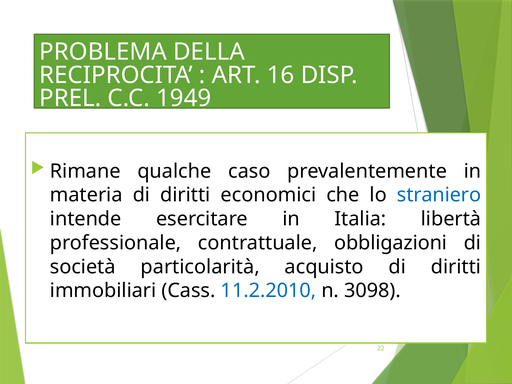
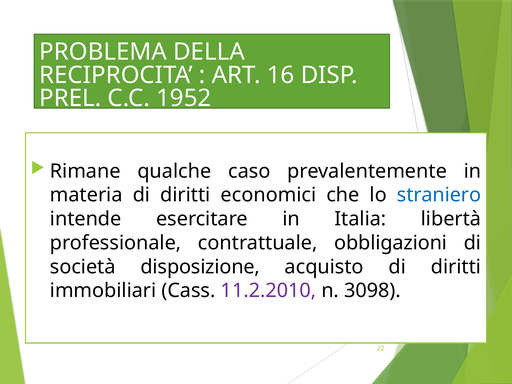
1949: 1949 -> 1952
particolarità: particolarità -> disposizione
11.2.2010 colour: blue -> purple
